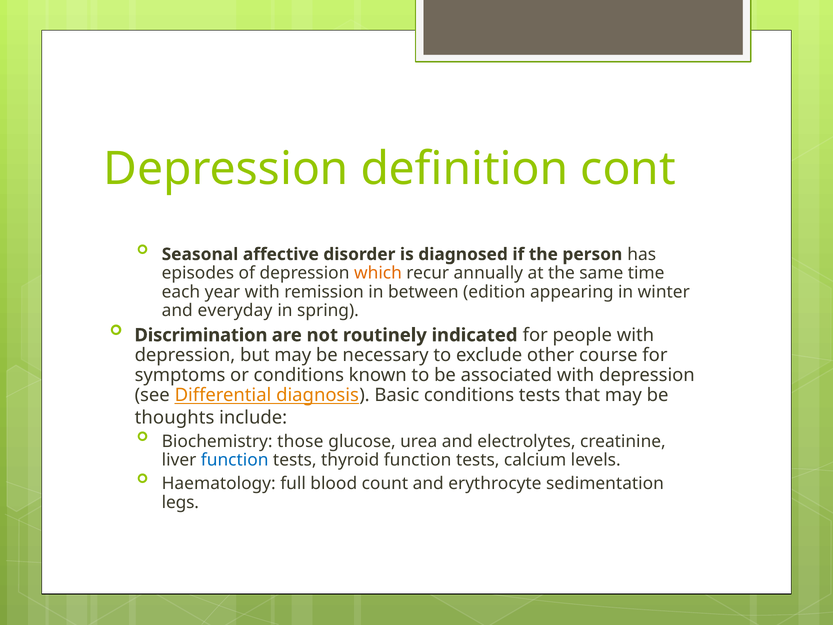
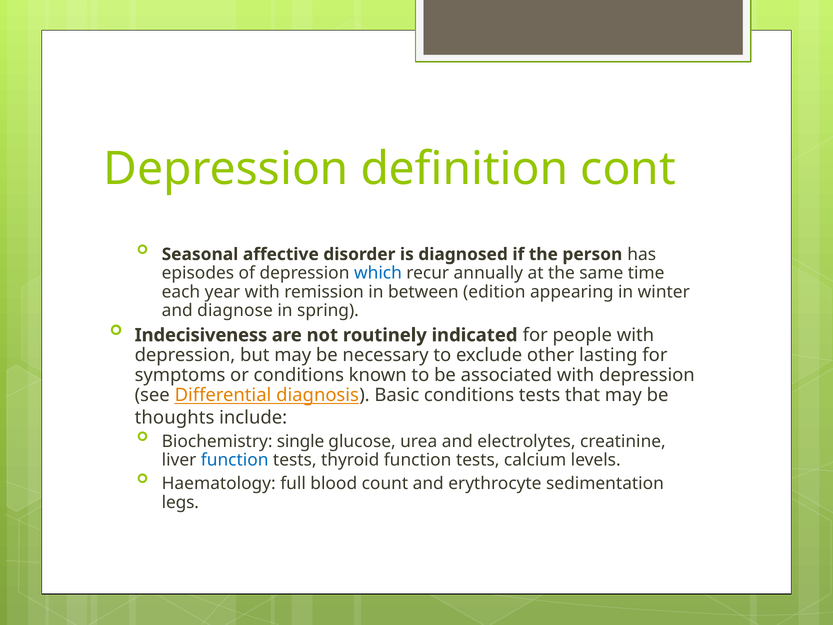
which colour: orange -> blue
everyday: everyday -> diagnose
Discrimination: Discrimination -> Indecisiveness
course: course -> lasting
those: those -> single
